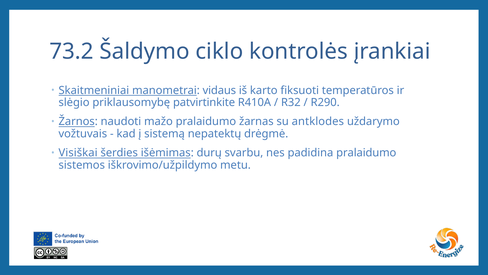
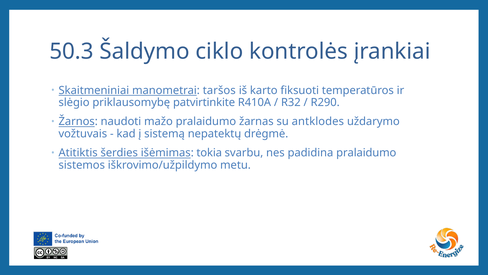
73.2: 73.2 -> 50.3
vidaus: vidaus -> taršos
Visiškai: Visiškai -> Atitiktis
durų: durų -> tokia
